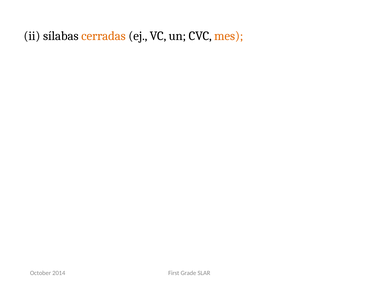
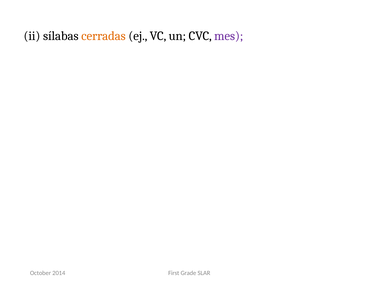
mes colour: orange -> purple
